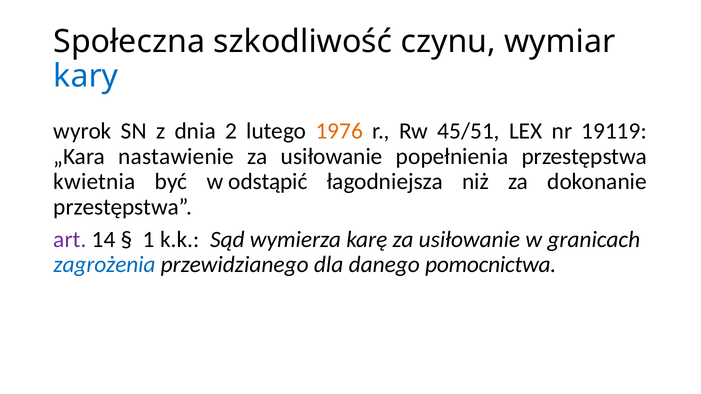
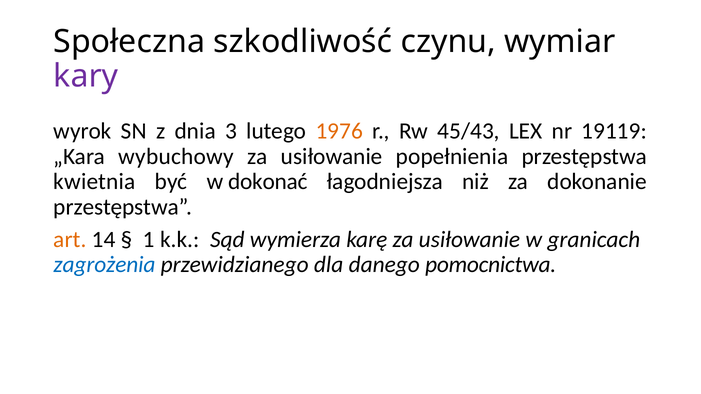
kary colour: blue -> purple
2: 2 -> 3
45/51: 45/51 -> 45/43
nastawienie: nastawienie -> wybuchowy
odstąpić: odstąpić -> dokonać
art colour: purple -> orange
